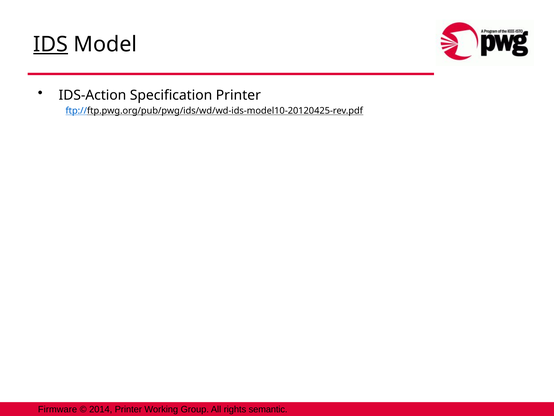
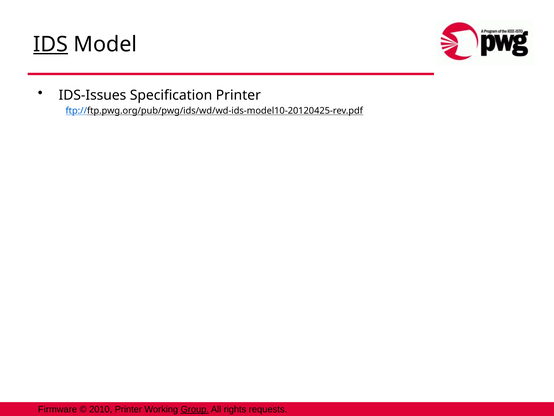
IDS-Action: IDS-Action -> IDS-Issues
2014: 2014 -> 2010
Group underline: none -> present
semantic: semantic -> requests
